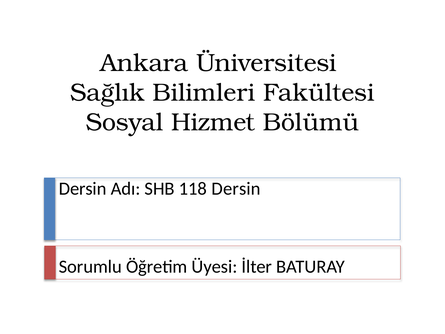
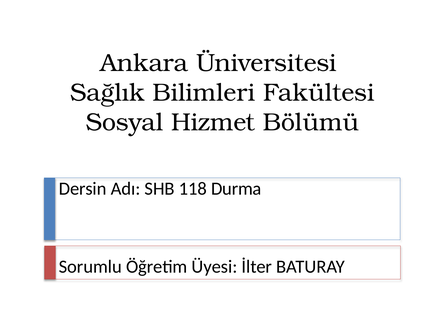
118 Dersin: Dersin -> Durma
